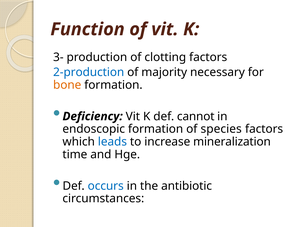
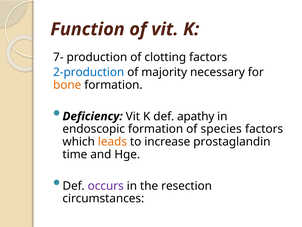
3-: 3- -> 7-
cannot: cannot -> apathy
leads colour: blue -> orange
mineralization: mineralization -> prostaglandin
occurs colour: blue -> purple
antibiotic: antibiotic -> resection
